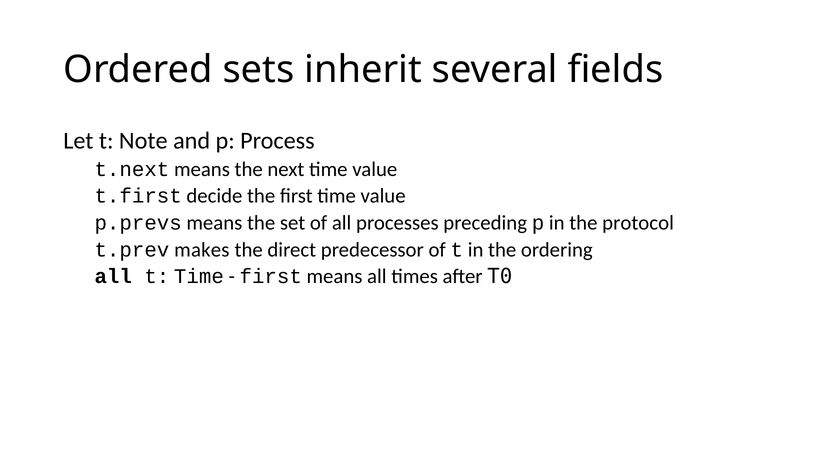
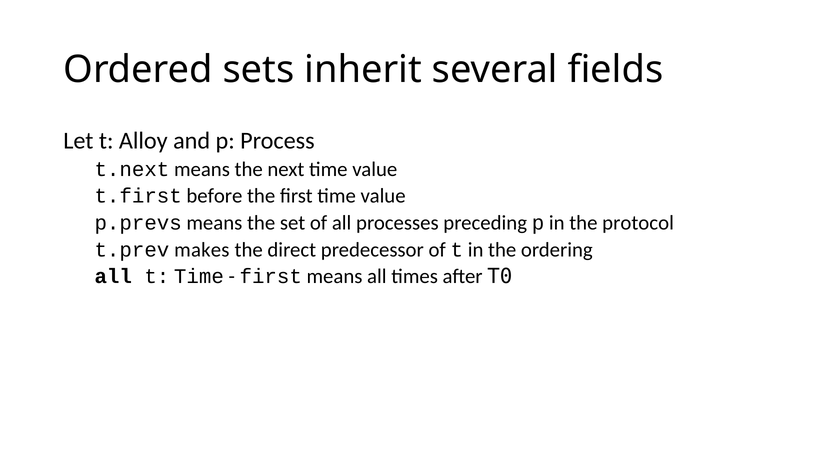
Note: Note -> Alloy
decide: decide -> before
